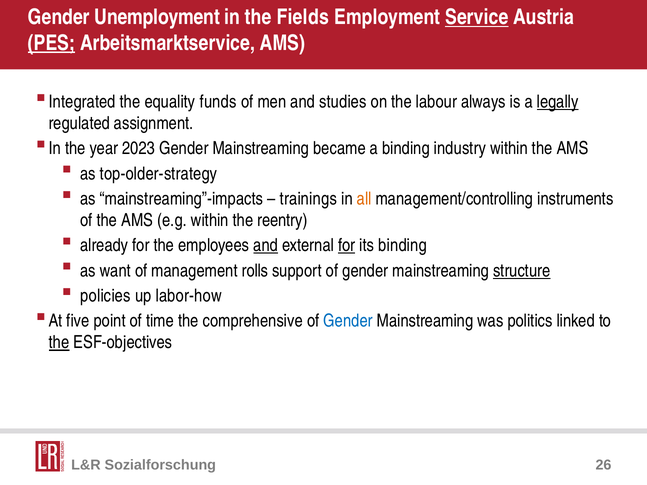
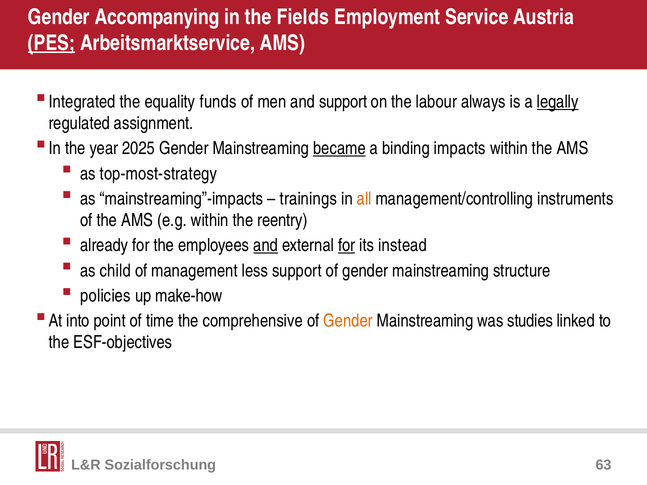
Unemployment: Unemployment -> Accompanying
Service underline: present -> none
and studies: studies -> support
2023: 2023 -> 2025
became underline: none -> present
industry: industry -> impacts
top-older-strategy: top-older-strategy -> top-most-strategy
its binding: binding -> instead
want: want -> child
rolls: rolls -> less
structure underline: present -> none
labor-how: labor-how -> make-how
five: five -> into
Gender at (348, 321) colour: blue -> orange
politics: politics -> studies
the at (59, 343) underline: present -> none
26: 26 -> 63
